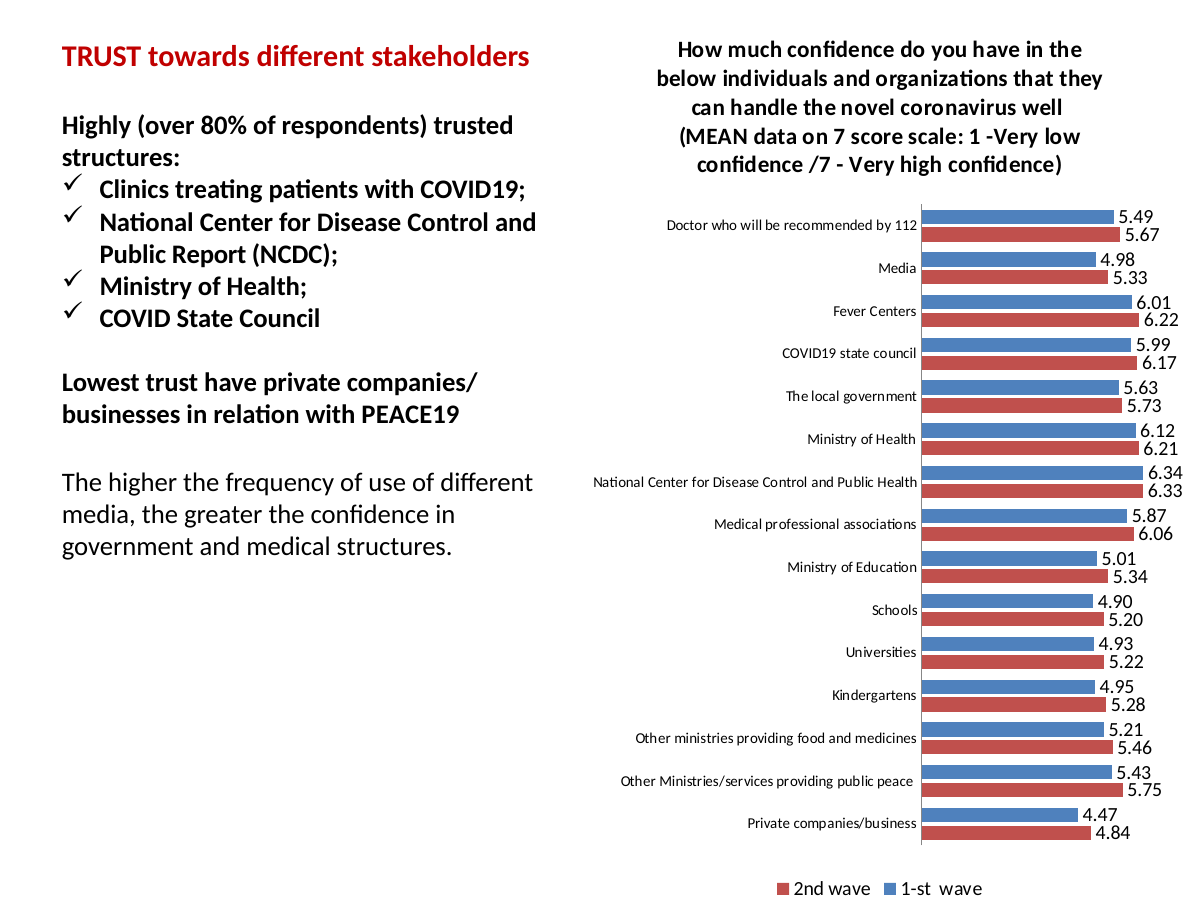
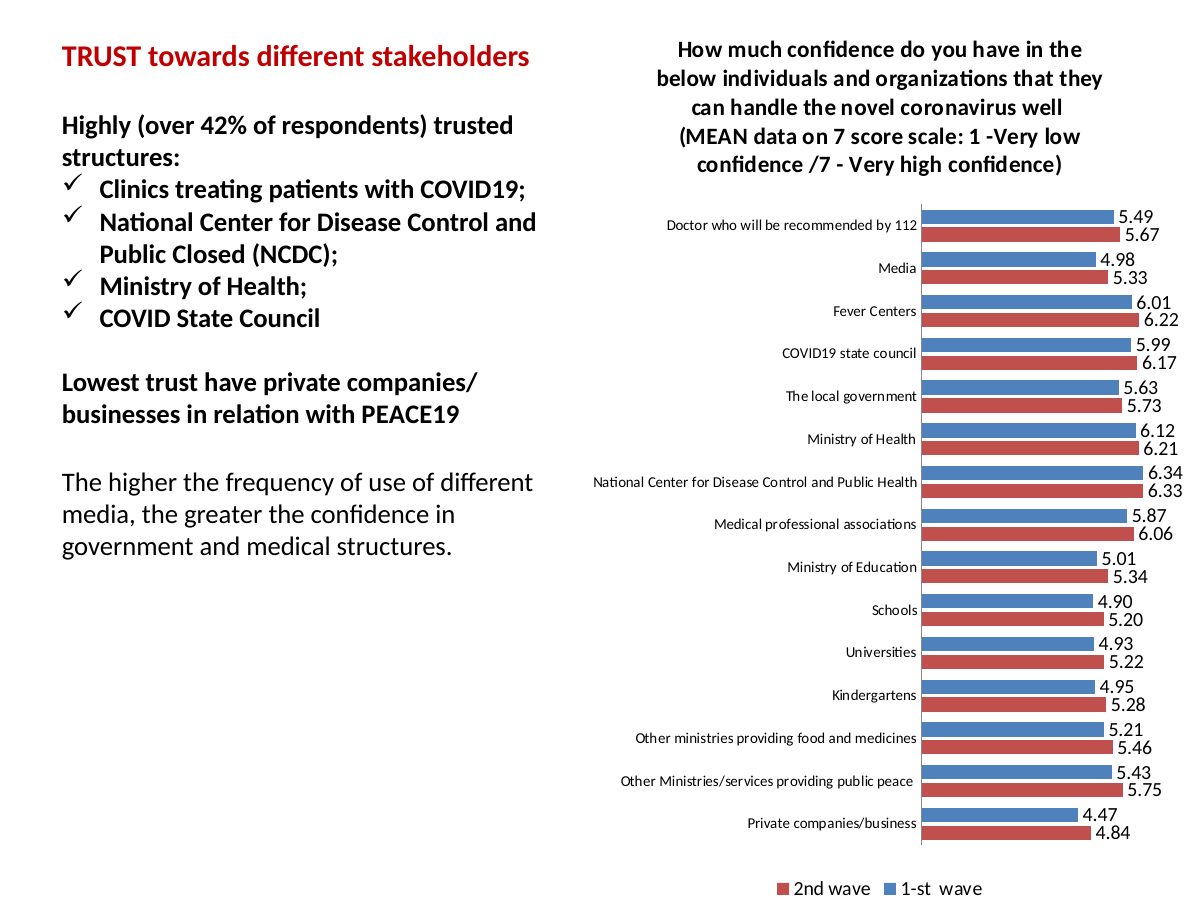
80%: 80% -> 42%
Report: Report -> Closed
